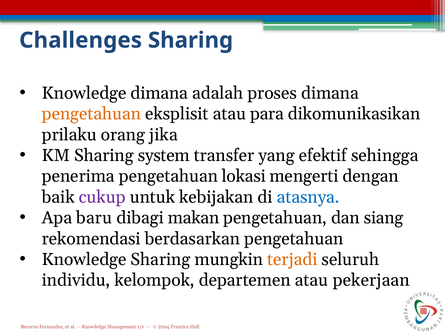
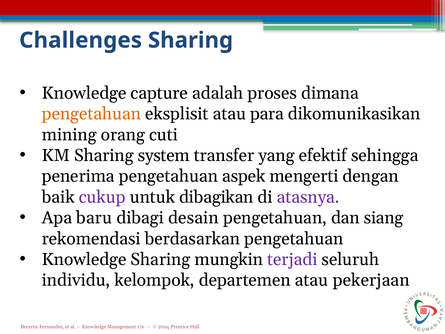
Knowledge dimana: dimana -> capture
prilaku: prilaku -> mining
jika: jika -> cuti
lokasi: lokasi -> aspek
kebijakan: kebijakan -> dibagikan
atasnya colour: blue -> purple
makan: makan -> desain
terjadi colour: orange -> purple
